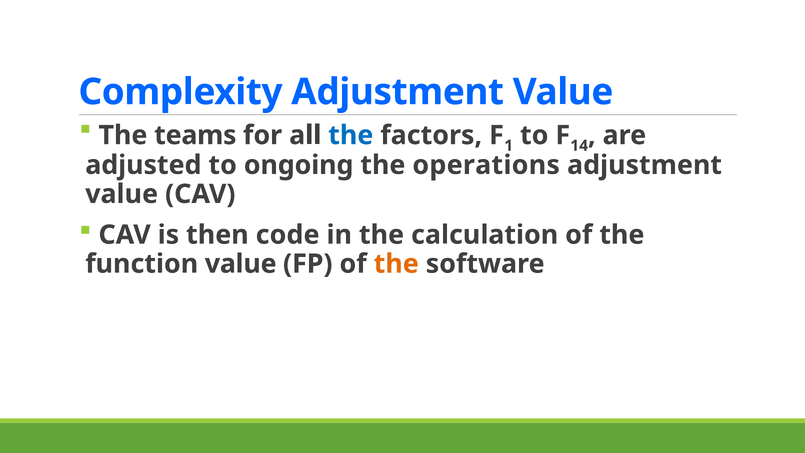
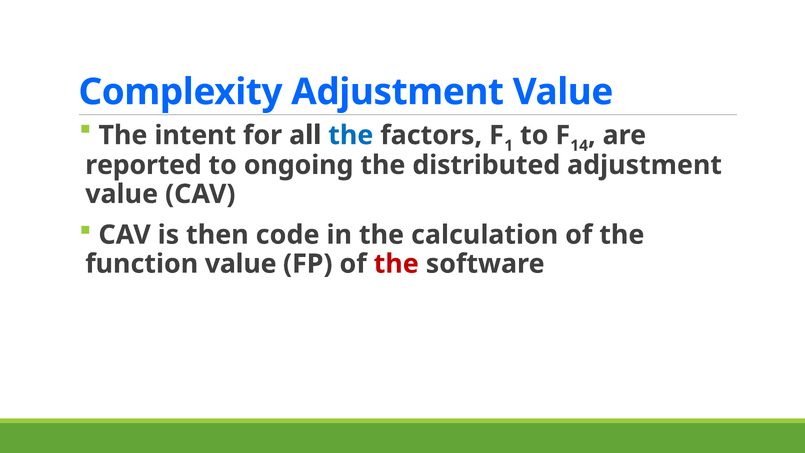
teams: teams -> intent
adjusted: adjusted -> reported
operations: operations -> distributed
the at (396, 264) colour: orange -> red
